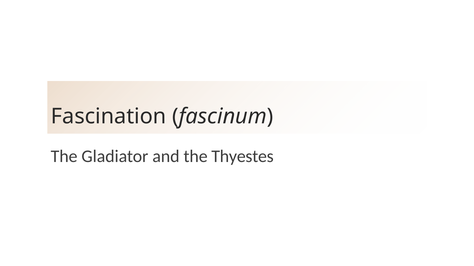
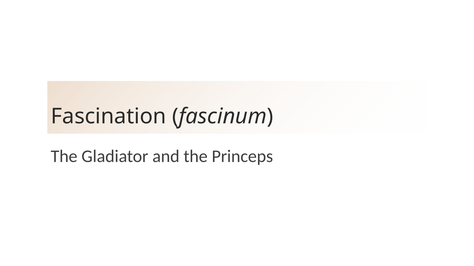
Thyestes: Thyestes -> Princeps
